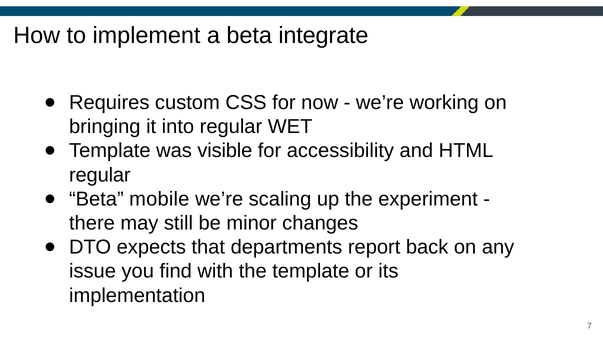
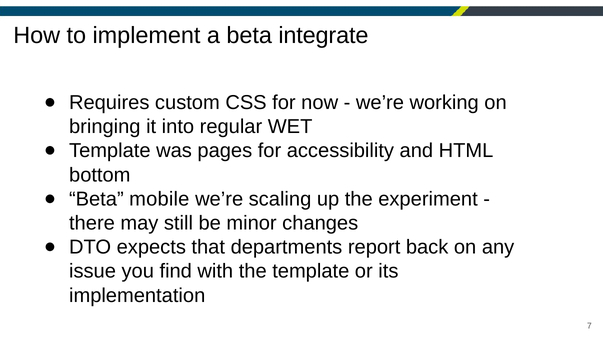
visible: visible -> pages
regular at (100, 175): regular -> bottom
